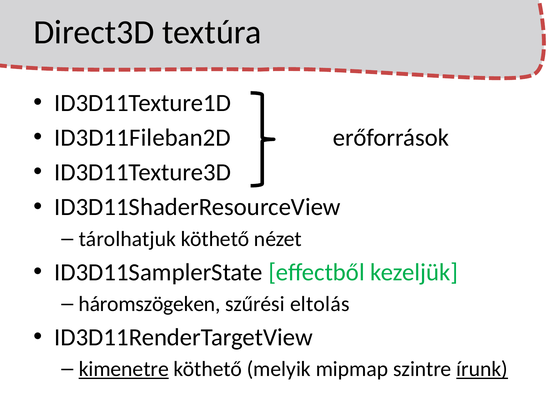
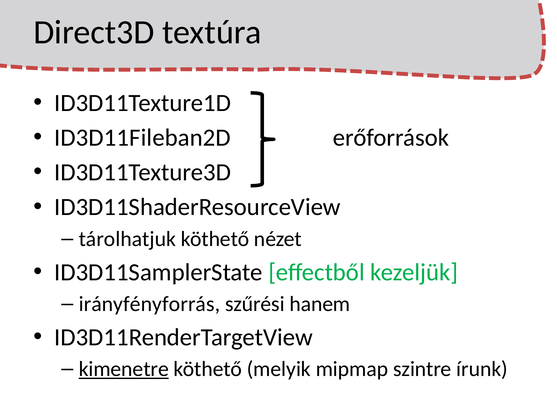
háromszögeken: háromszögeken -> irányfényforrás
eltolás: eltolás -> hanem
írunk underline: present -> none
